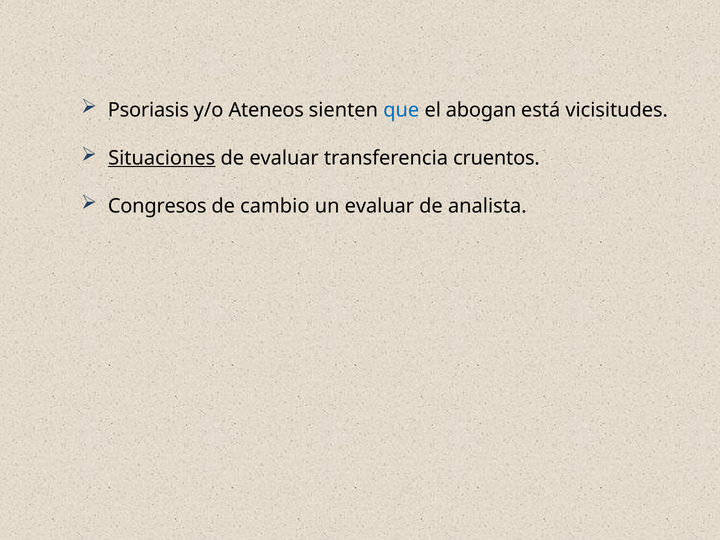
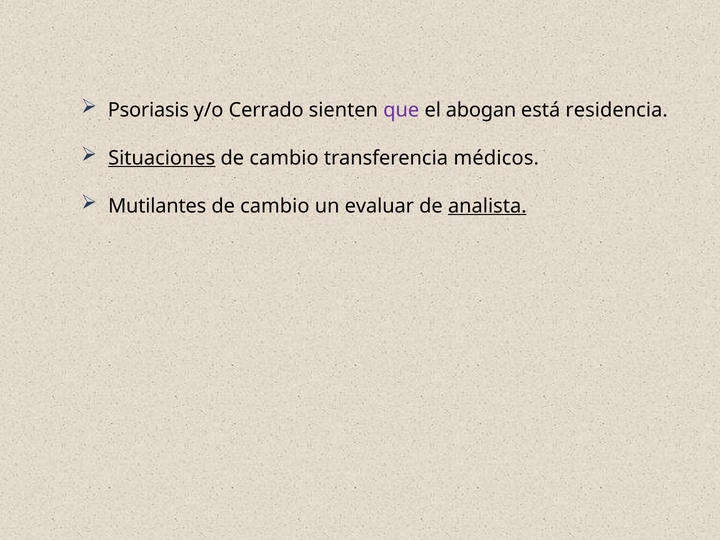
Ateneos: Ateneos -> Cerrado
que colour: blue -> purple
vicisitudes: vicisitudes -> residencia
evaluar at (284, 158): evaluar -> cambio
cruentos: cruentos -> médicos
Congresos: Congresos -> Mutilantes
analista underline: none -> present
